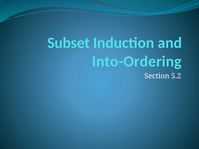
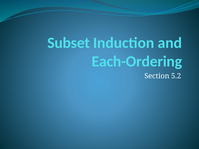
Into-Ordering: Into-Ordering -> Each-Ordering
